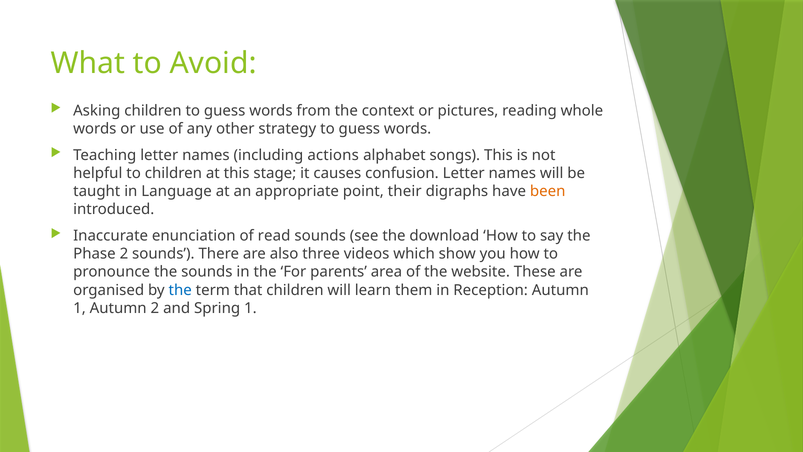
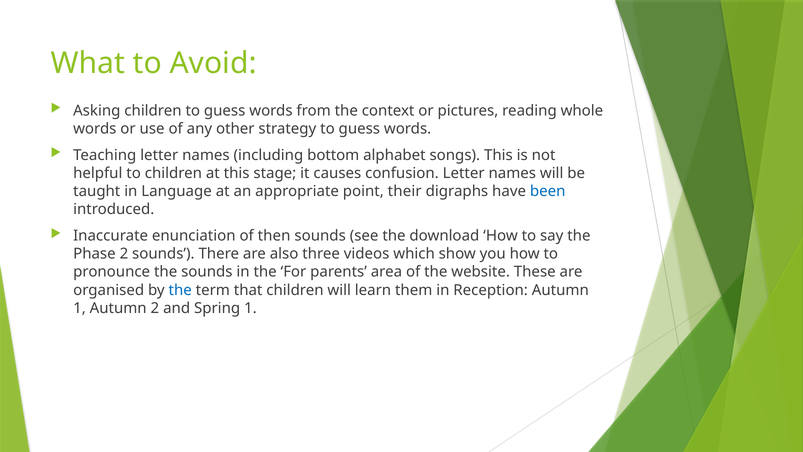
actions: actions -> bottom
been colour: orange -> blue
read: read -> then
